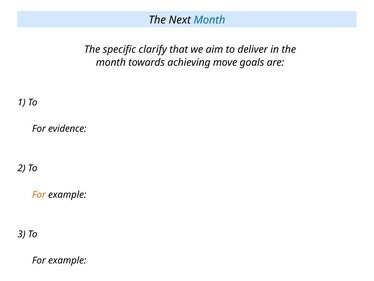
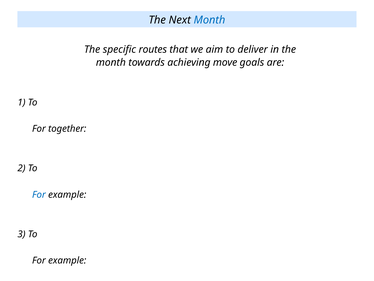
clarify: clarify -> routes
evidence: evidence -> together
For at (39, 194) colour: orange -> blue
